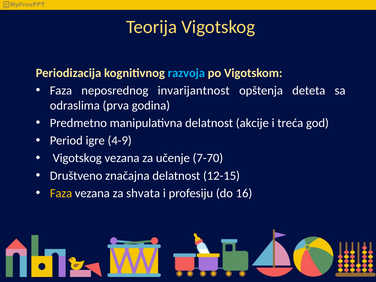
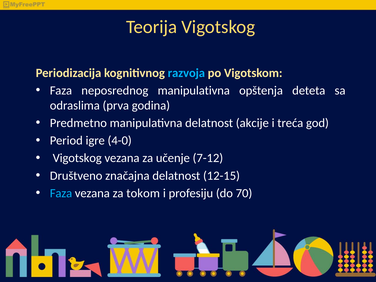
neposrednog invarijantnost: invarijantnost -> manipulativna
4-9: 4-9 -> 4-0
7-70: 7-70 -> 7-12
Faza at (61, 193) colour: yellow -> light blue
shvata: shvata -> tokom
16: 16 -> 70
